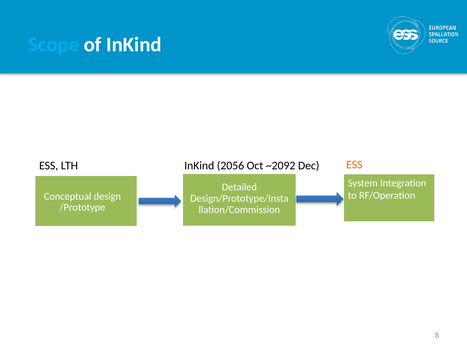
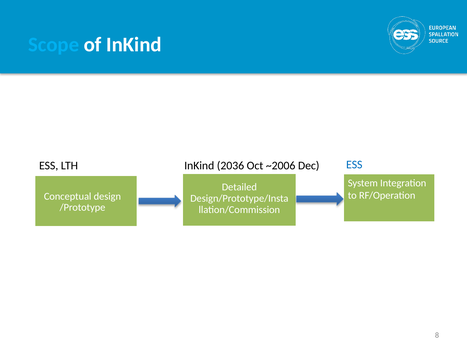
2056: 2056 -> 2036
~2092: ~2092 -> ~2006
ESS at (354, 164) colour: orange -> blue
